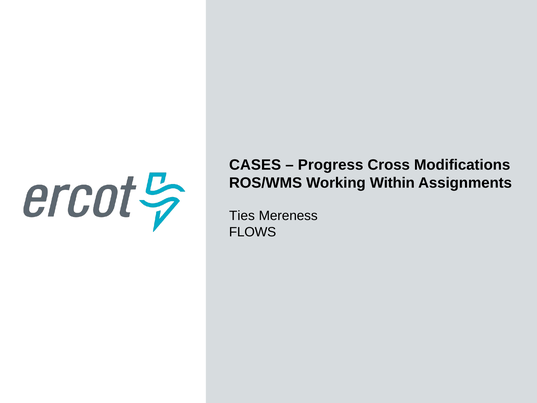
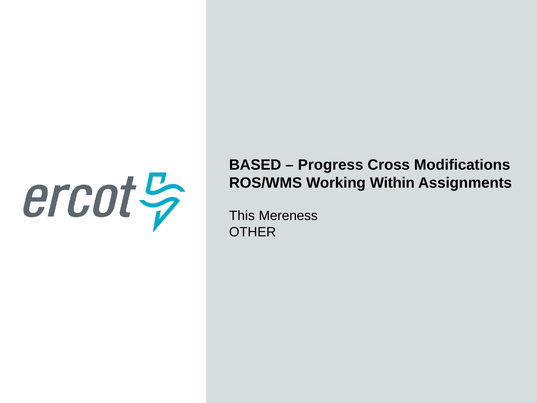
CASES: CASES -> BASED
Ties: Ties -> This
FLOWS: FLOWS -> OTHER
